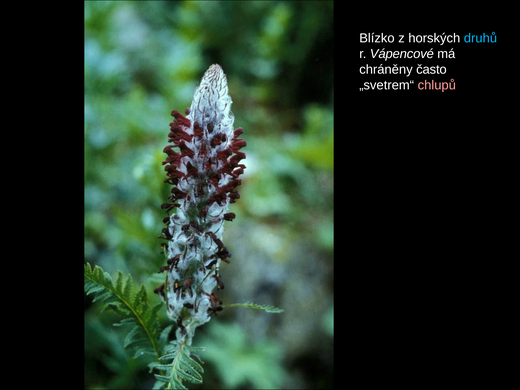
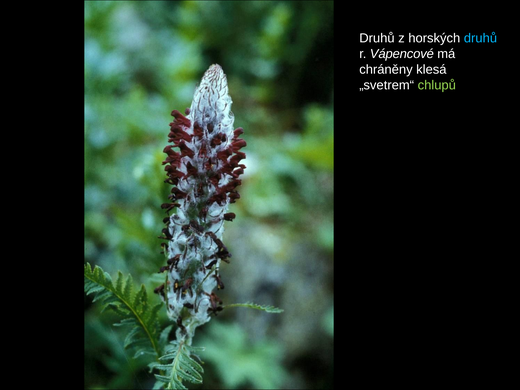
Blízko at (377, 38): Blízko -> Druhů
často: často -> klesá
chlupů colour: pink -> light green
